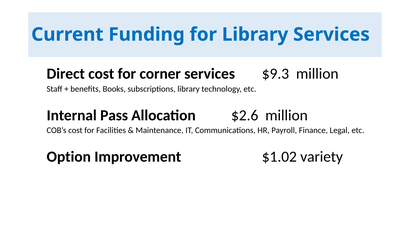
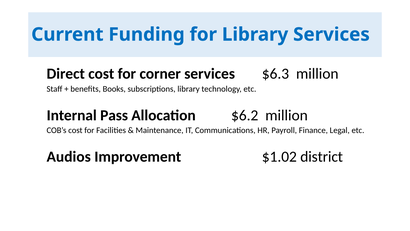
$9.3: $9.3 -> $6.3
$2.6: $2.6 -> $6.2
Option: Option -> Audios
variety: variety -> district
